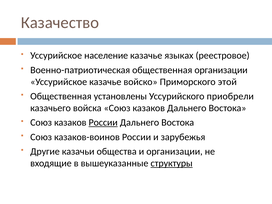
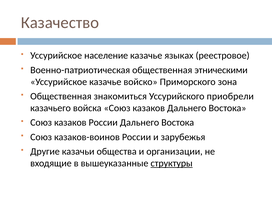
общественная организации: организации -> этническими
этой: этой -> зона
установлены: установлены -> знакомиться
России at (103, 123) underline: present -> none
